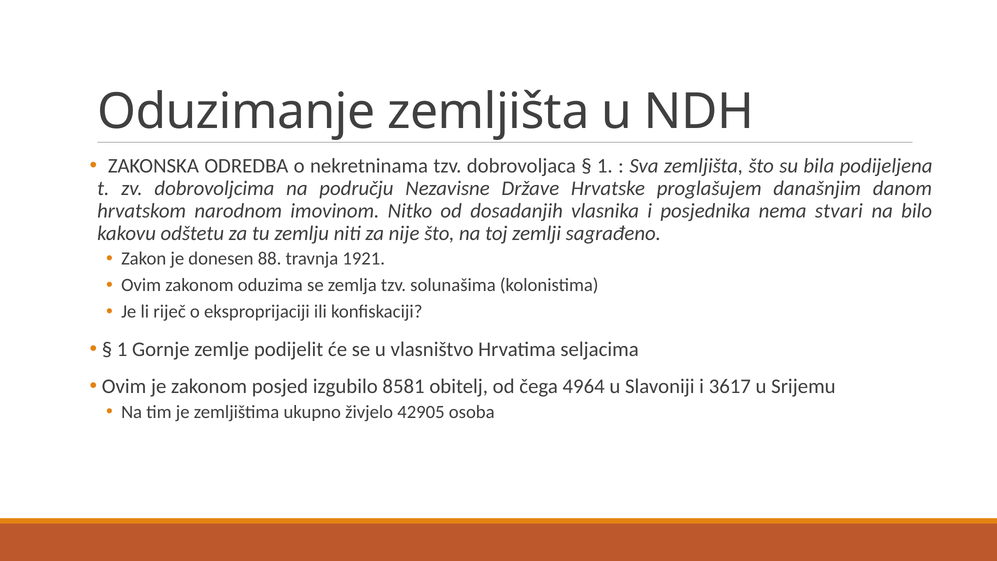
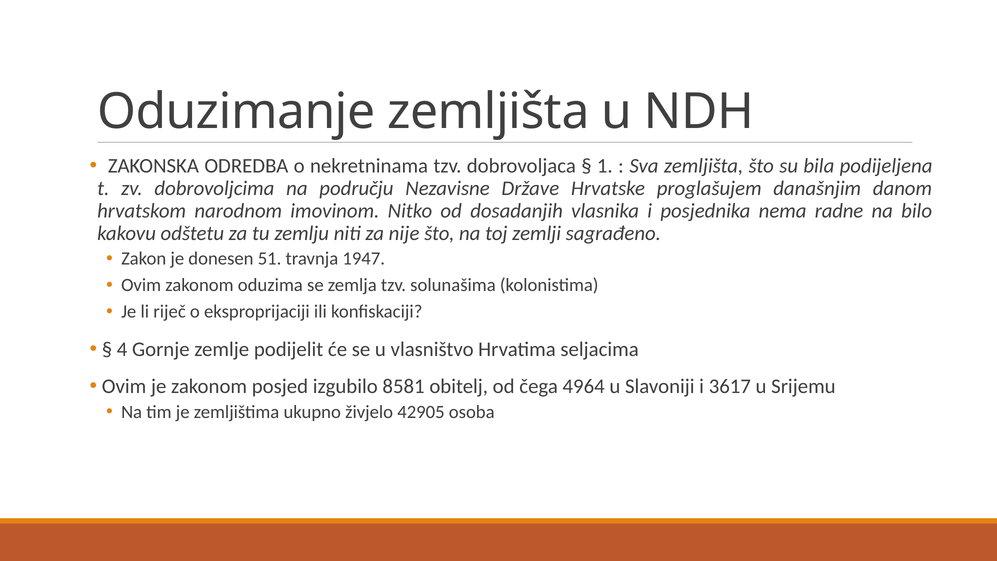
stvari: stvari -> radne
88: 88 -> 51
1921: 1921 -> 1947
1 at (122, 349): 1 -> 4
